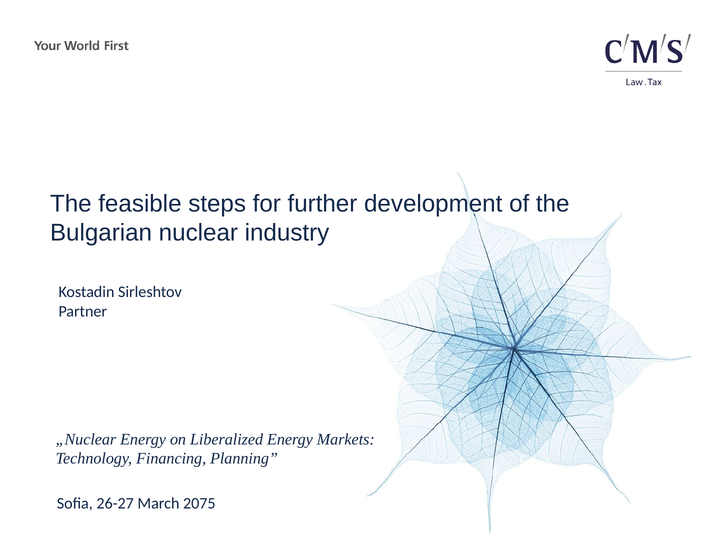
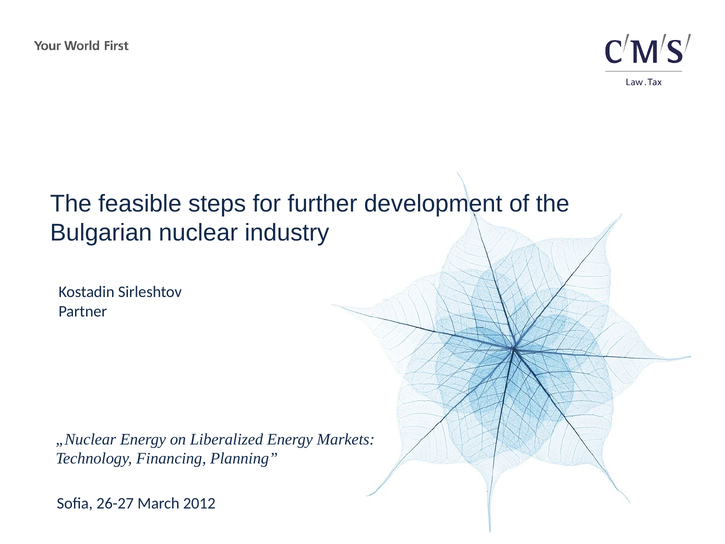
2075: 2075 -> 2012
